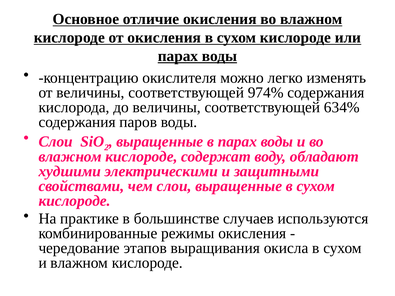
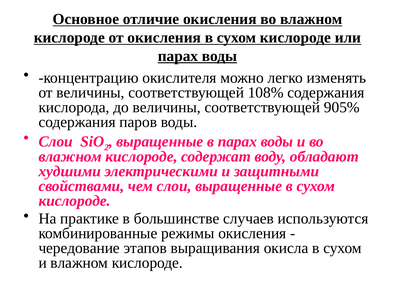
974%: 974% -> 108%
634%: 634% -> 905%
